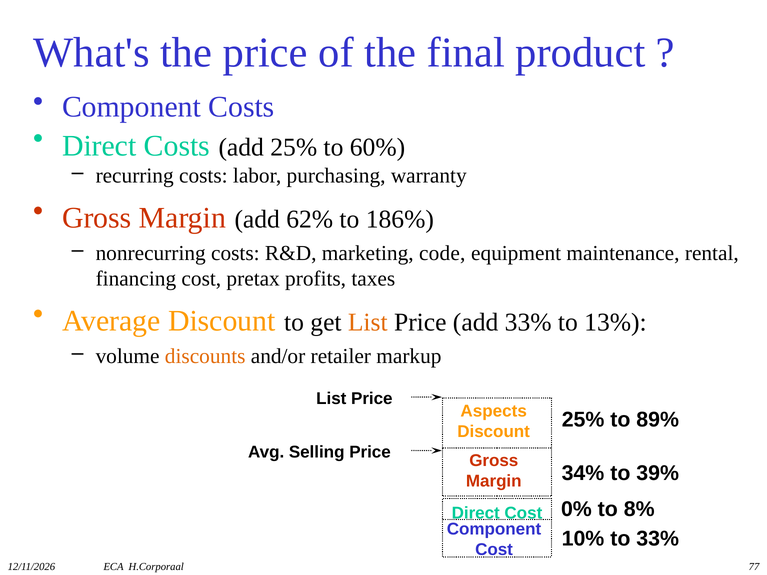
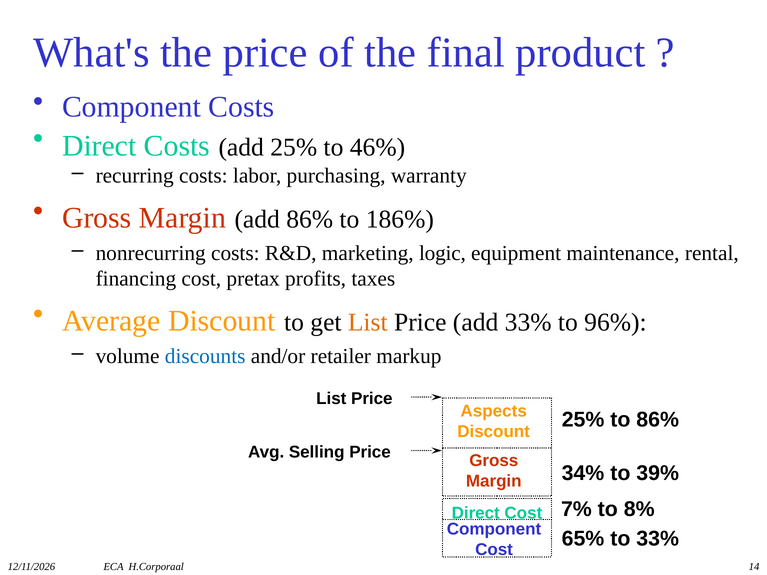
60%: 60% -> 46%
add 62%: 62% -> 86%
code: code -> logic
13%: 13% -> 96%
discounts colour: orange -> blue
to 89%: 89% -> 86%
0%: 0% -> 7%
10%: 10% -> 65%
77: 77 -> 14
